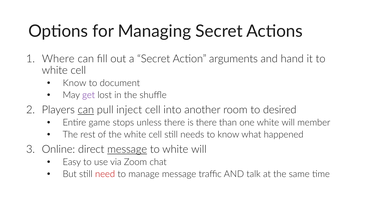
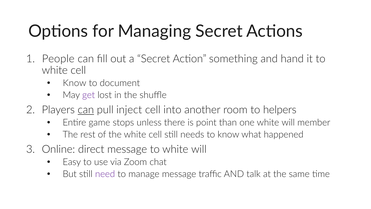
Where: Where -> People
arguments: arguments -> something
desired: desired -> helpers
is there: there -> point
message at (127, 149) underline: present -> none
need colour: red -> purple
